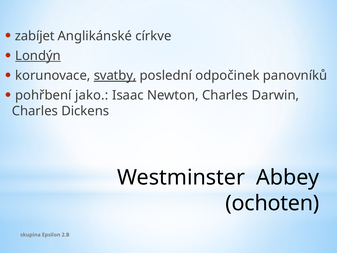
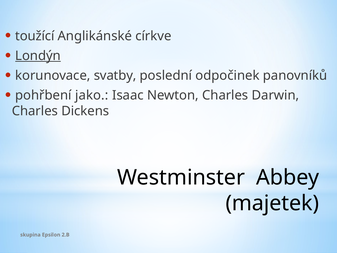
zabíjet: zabíjet -> toužící
svatby underline: present -> none
ochoten: ochoten -> majetek
